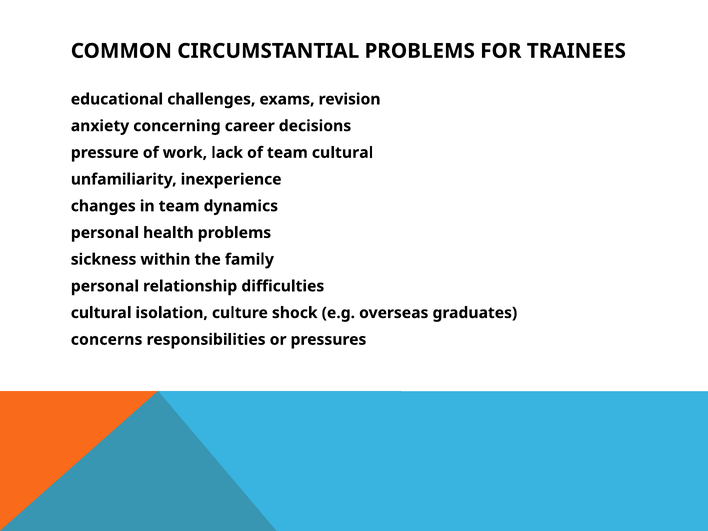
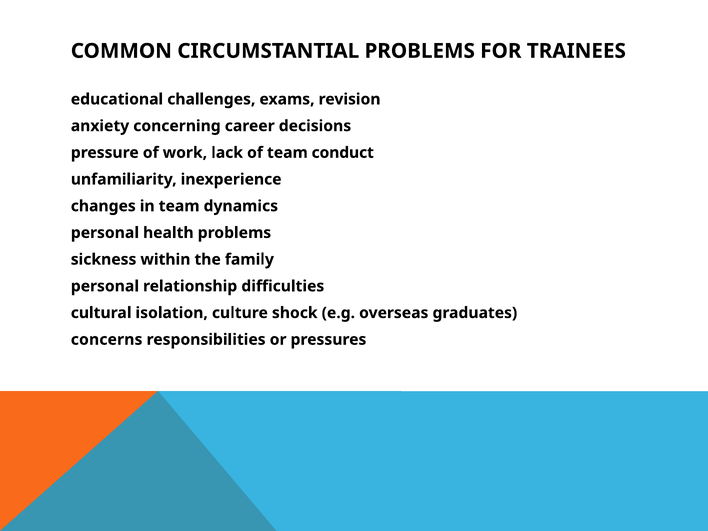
team cultural: cultural -> conduct
